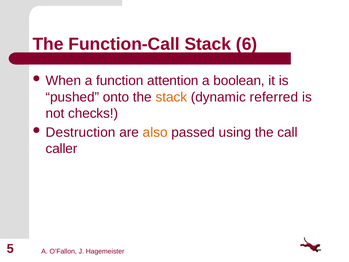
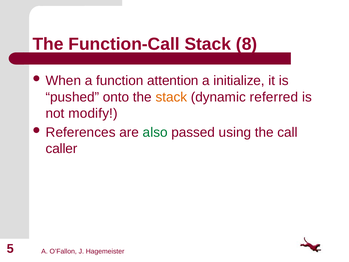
6: 6 -> 8
boolean: boolean -> initialize
checks: checks -> modify
Destruction: Destruction -> References
also colour: orange -> green
